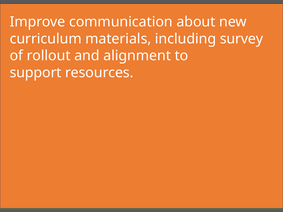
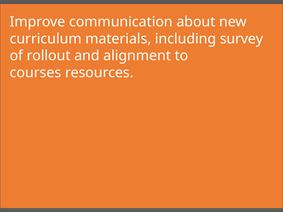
support: support -> courses
